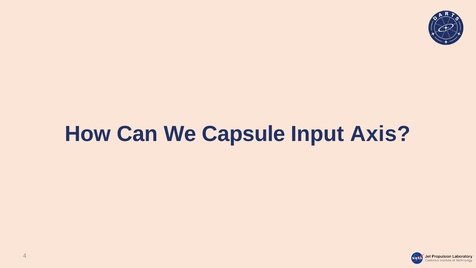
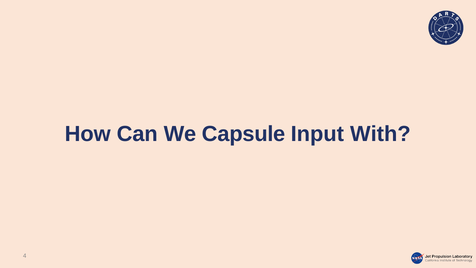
Axis: Axis -> With
